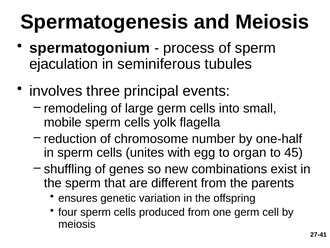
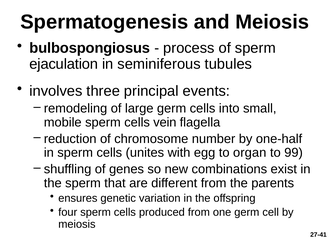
spermatogonium: spermatogonium -> bulbospongiosus
yolk: yolk -> vein
45: 45 -> 99
